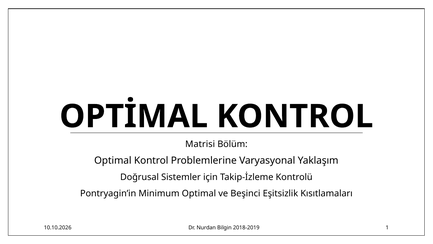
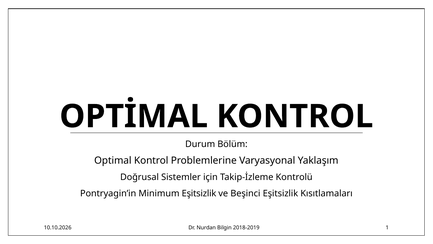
Matrisi: Matrisi -> Durum
Minimum Optimal: Optimal -> Eşitsizlik
